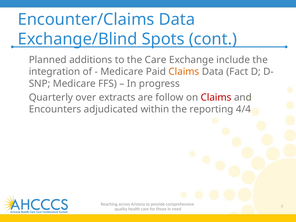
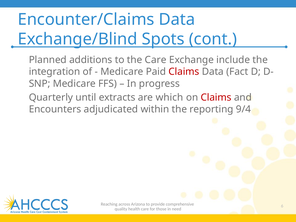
Claims at (184, 72) colour: orange -> red
over: over -> until
follow: follow -> which
4/4: 4/4 -> 9/4
